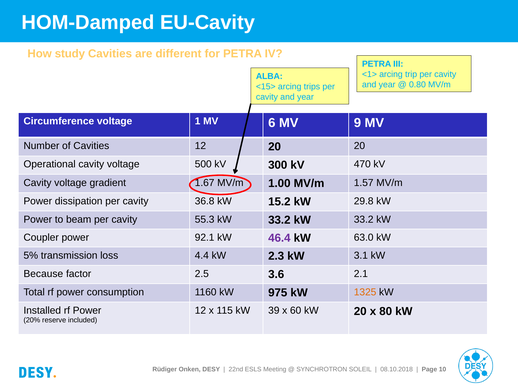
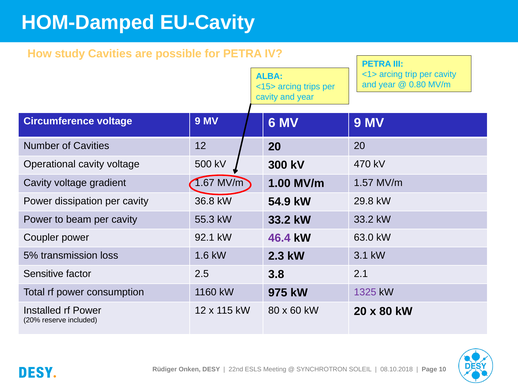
different: different -> possible
voltage 1: 1 -> 9
15.2: 15.2 -> 54.9
4.4: 4.4 -> 1.6
Because: Because -> Sensitive
3.6: 3.6 -> 3.8
1325 colour: orange -> purple
kW 39: 39 -> 80
